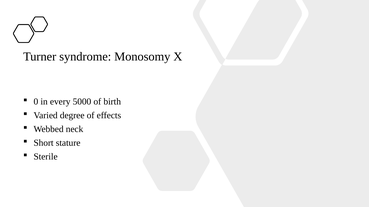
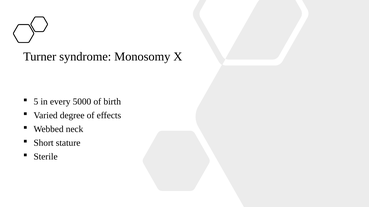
0: 0 -> 5
